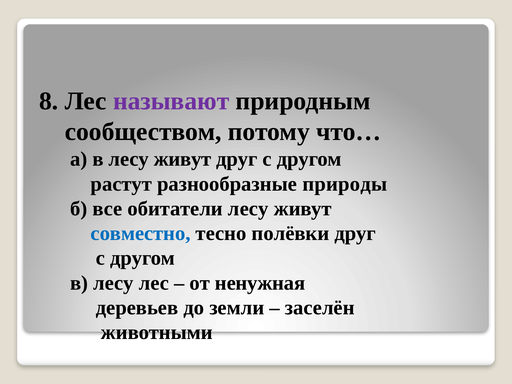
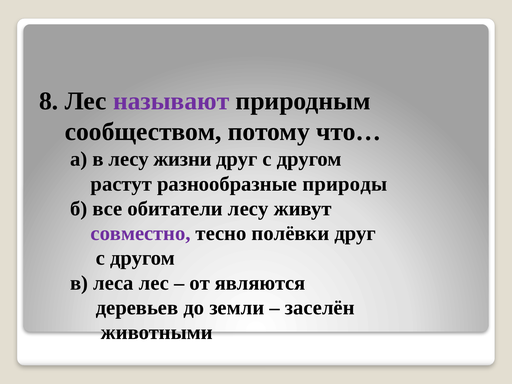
в лесу живут: живут -> жизни
совместно colour: blue -> purple
лесу at (113, 283): лесу -> леса
ненужная: ненужная -> являются
